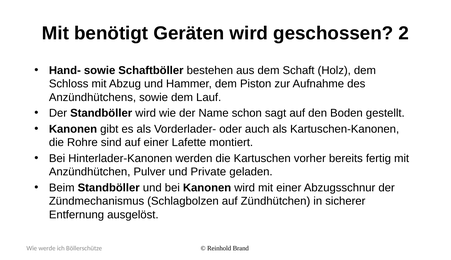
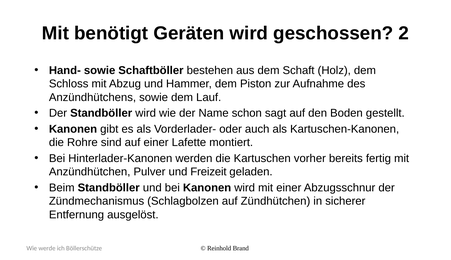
Private: Private -> Freizeit
